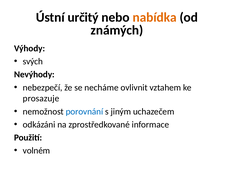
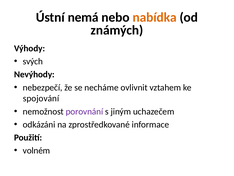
určitý: určitý -> nemá
prosazuje: prosazuje -> spojování
porovnání colour: blue -> purple
